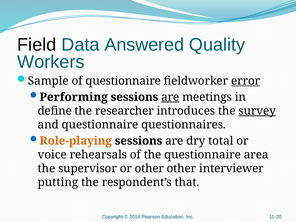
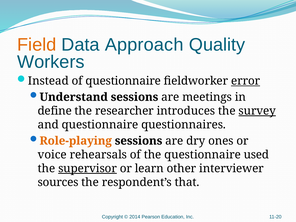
Field colour: black -> orange
Answered: Answered -> Approach
Sample: Sample -> Instead
Performing: Performing -> Understand
are at (170, 97) underline: present -> none
total: total -> ones
area: area -> used
supervisor underline: none -> present
or other: other -> learn
putting: putting -> sources
